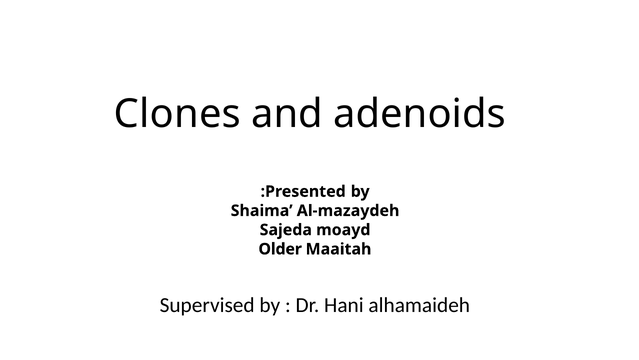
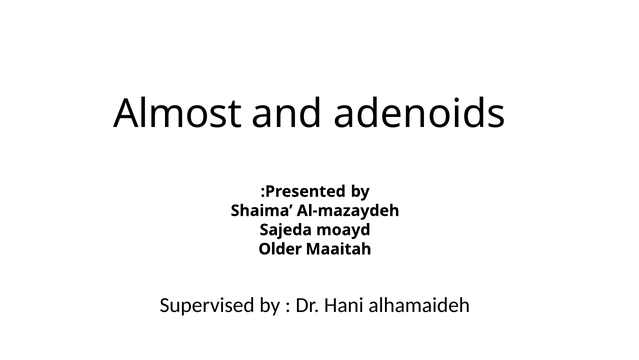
Clones: Clones -> Almost
